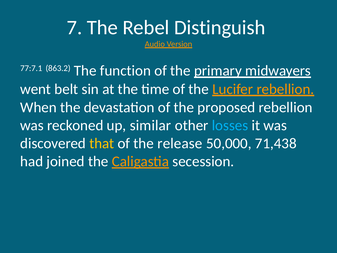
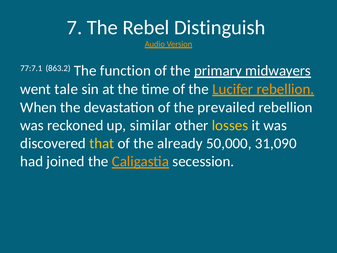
belt: belt -> tale
proposed: proposed -> prevailed
losses colour: light blue -> yellow
release: release -> already
71,438: 71,438 -> 31,090
